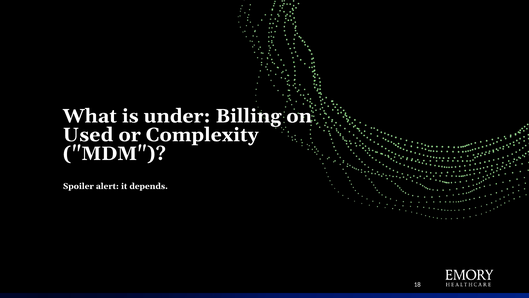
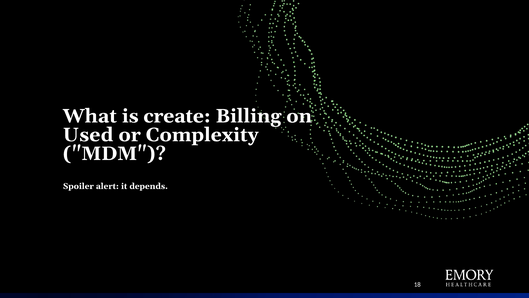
under: under -> create
